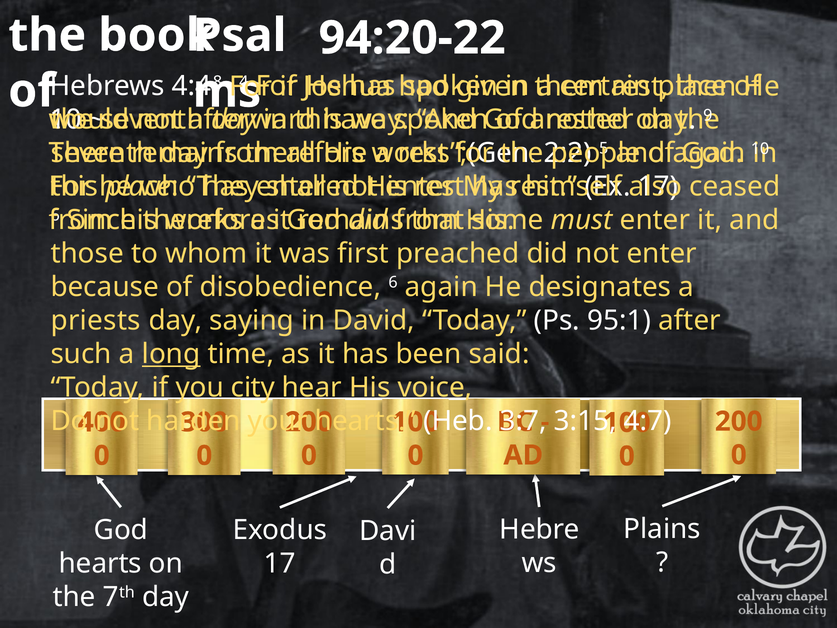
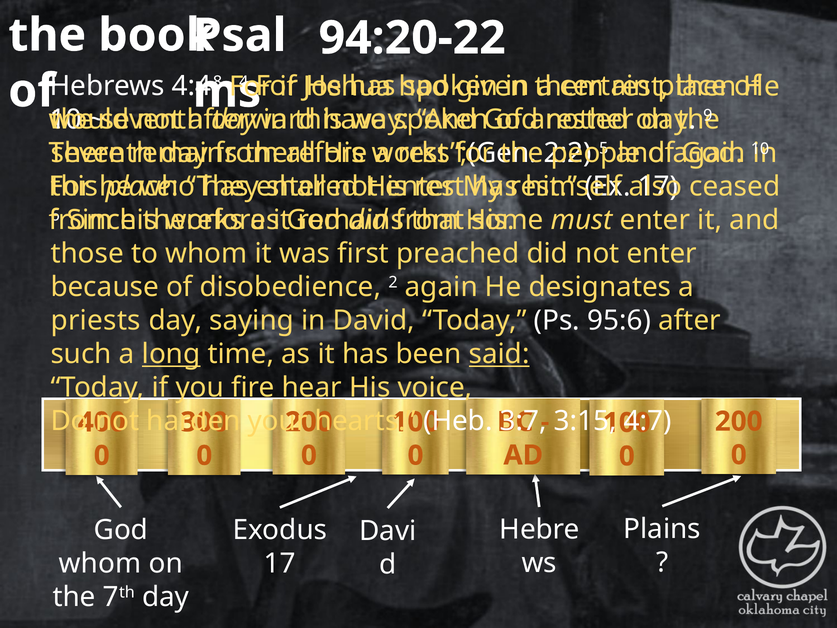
disobedience 6: 6 -> 2
95:1: 95:1 -> 95:6
said underline: none -> present
city: city -> fire
hearts at (100, 563): hearts -> whom
